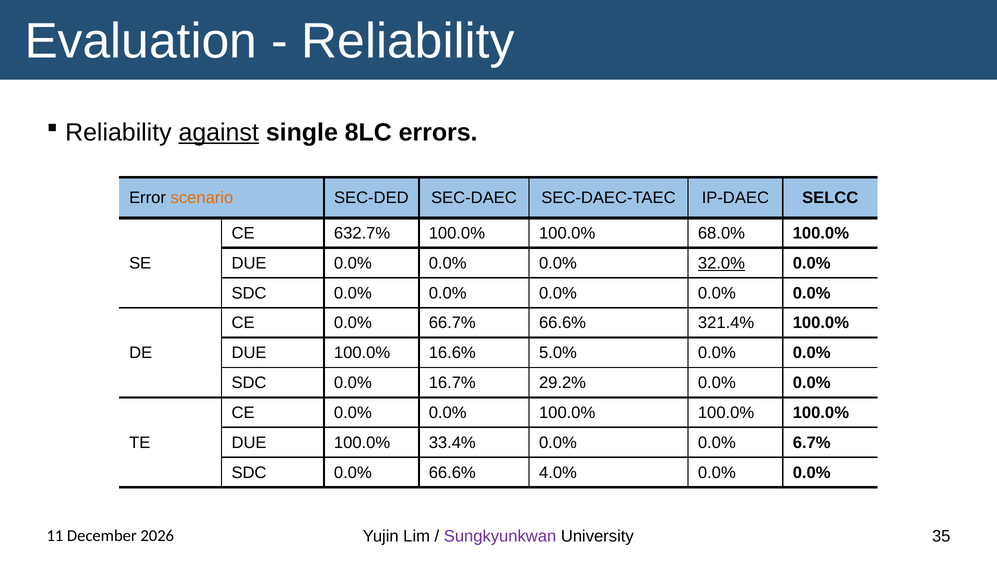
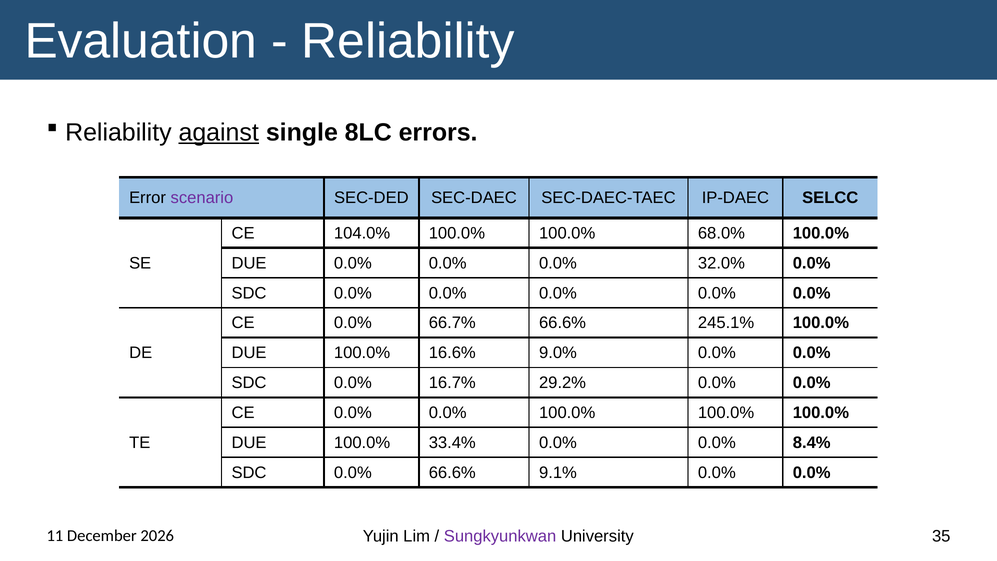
scenario colour: orange -> purple
632.7%: 632.7% -> 104.0%
32.0% underline: present -> none
321.4%: 321.4% -> 245.1%
5.0%: 5.0% -> 9.0%
6.7%: 6.7% -> 8.4%
4.0%: 4.0% -> 9.1%
